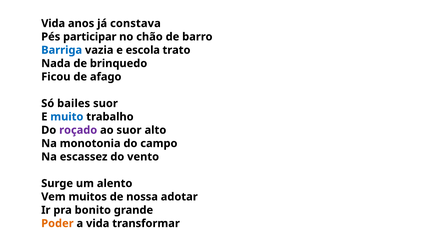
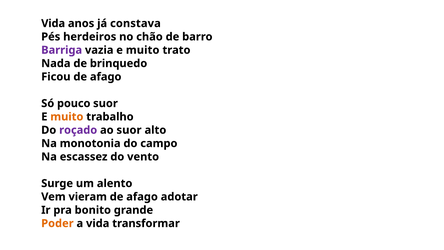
participar: participar -> herdeiros
Barriga colour: blue -> purple
vazia e escola: escola -> muito
bailes: bailes -> pouco
muito at (67, 117) colour: blue -> orange
muitos: muitos -> vieram
nossa at (142, 197): nossa -> afago
